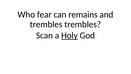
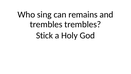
fear: fear -> sing
Scan: Scan -> Stick
Holy underline: present -> none
